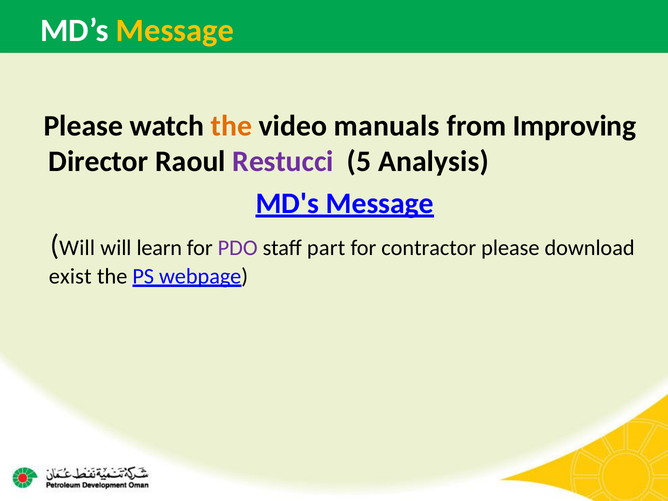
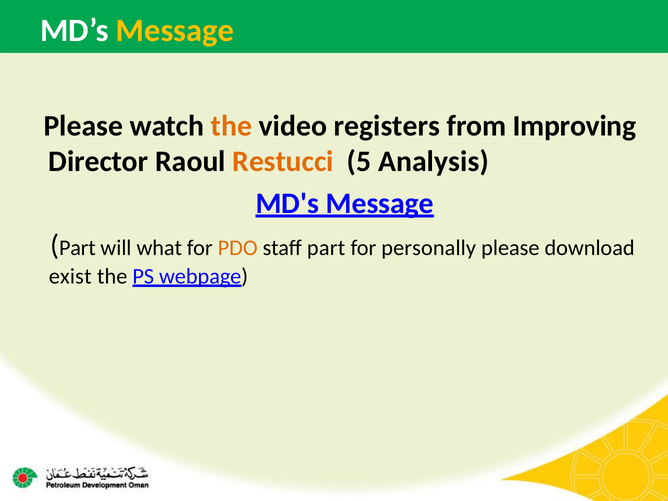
manuals: manuals -> registers
Restucci colour: purple -> orange
Will at (77, 248): Will -> Part
learn: learn -> what
PDO colour: purple -> orange
contractor: contractor -> personally
